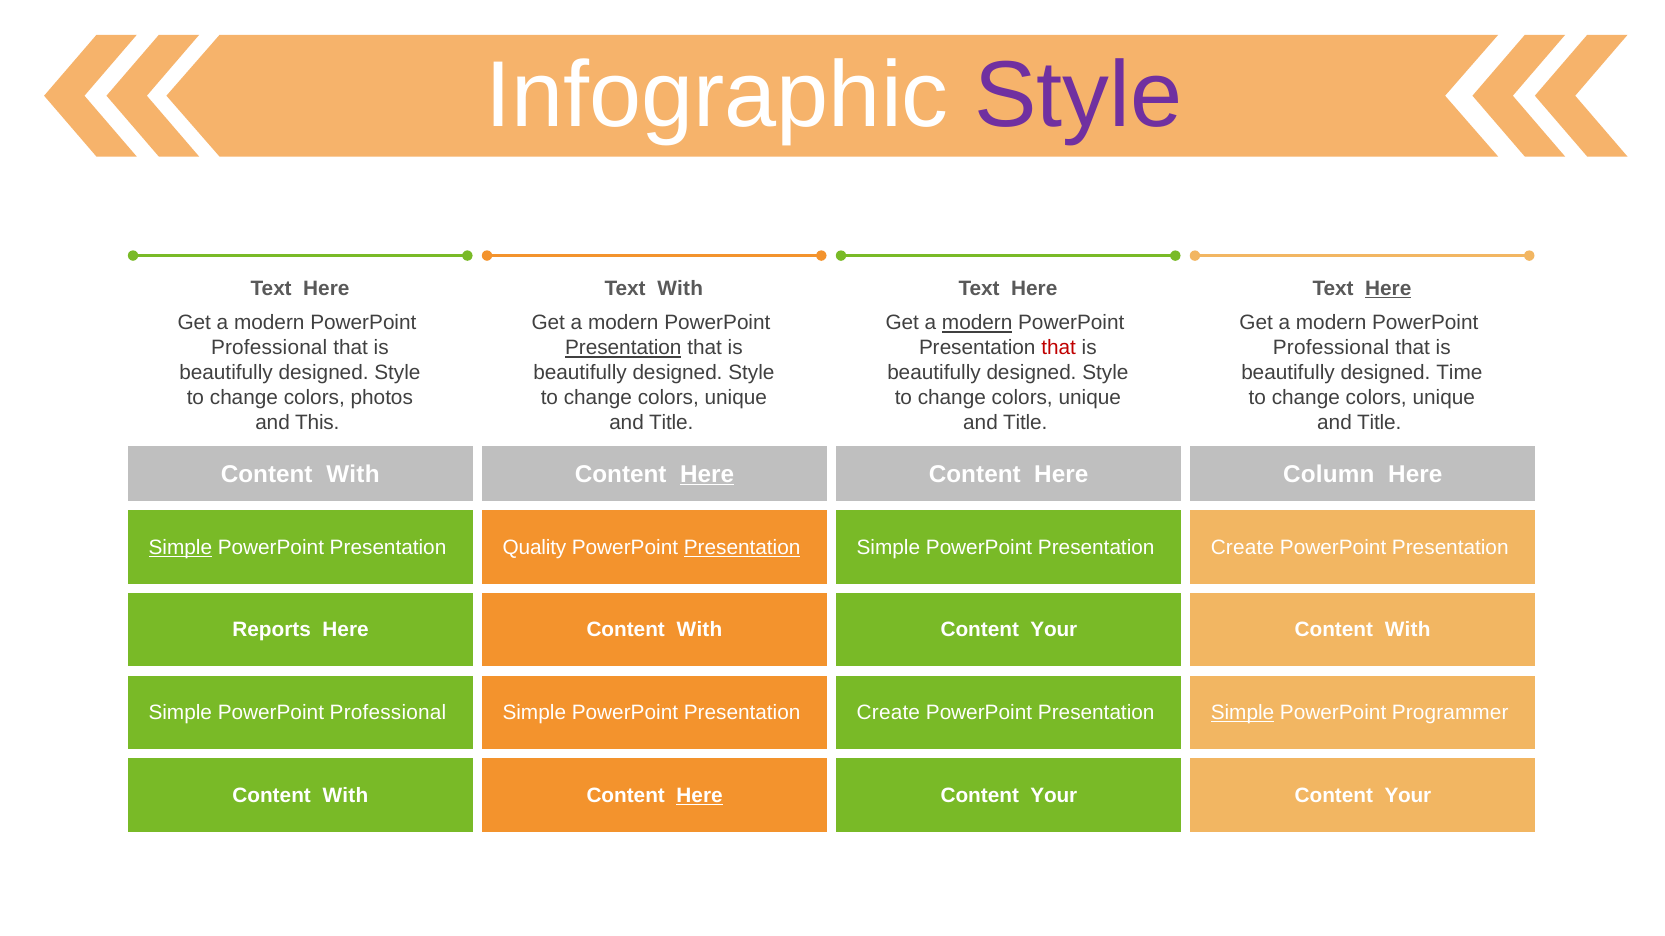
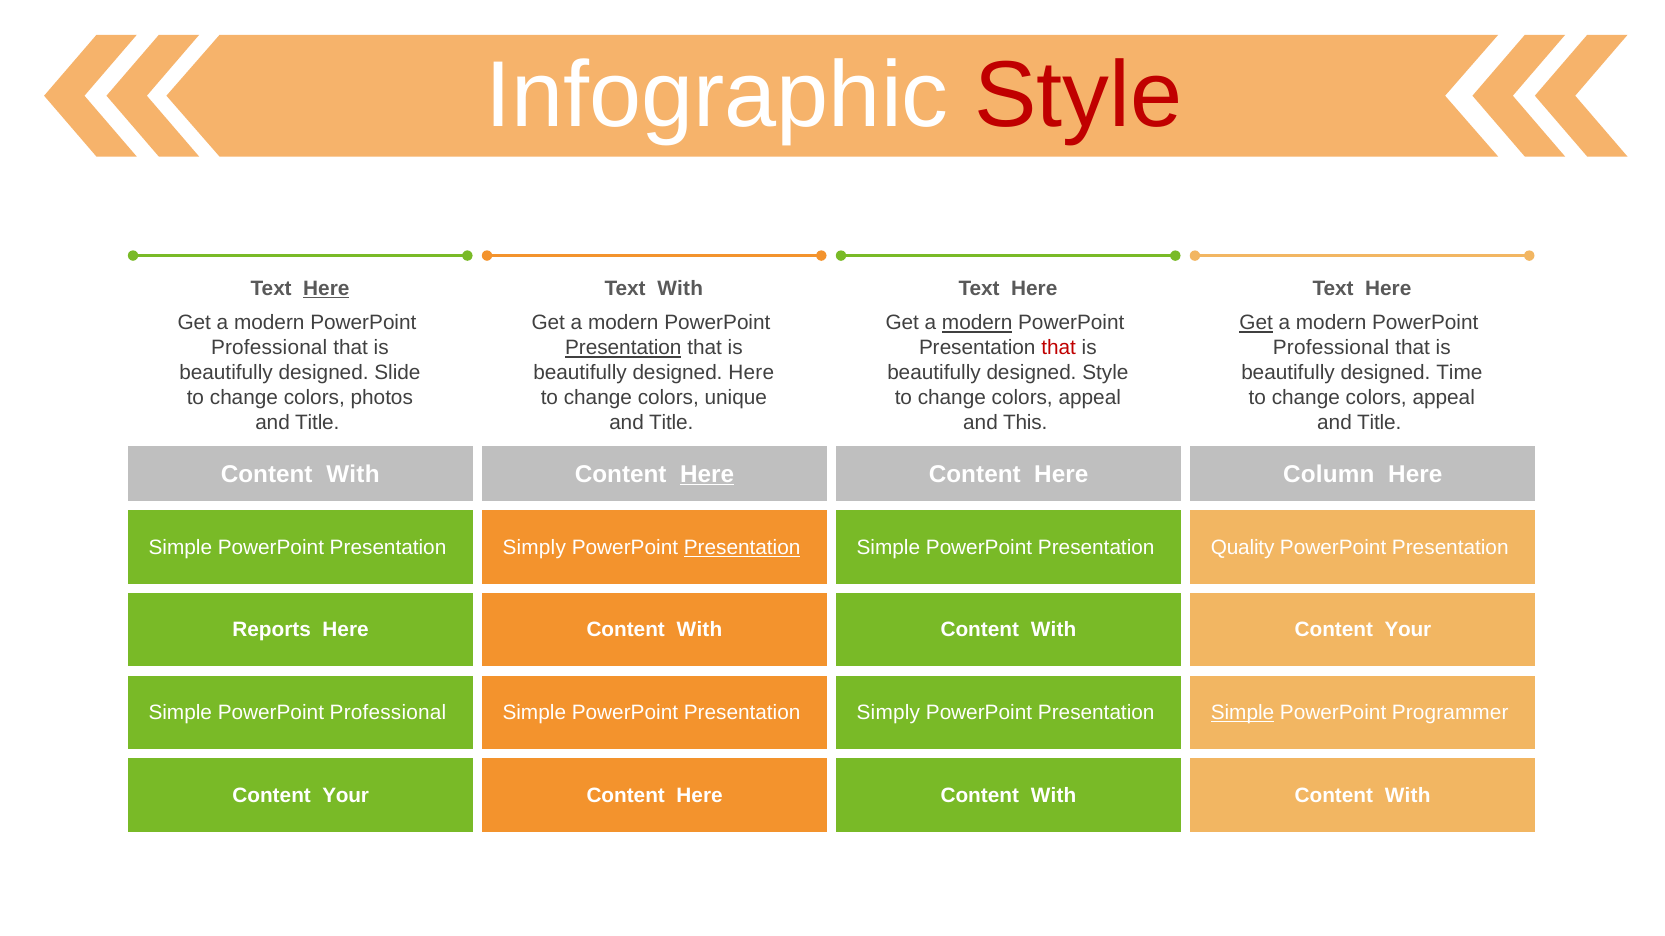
Style at (1079, 95) colour: purple -> red
Here at (326, 289) underline: none -> present
Here at (1388, 289) underline: present -> none
Get at (1256, 323) underline: none -> present
Style at (397, 373): Style -> Slide
Style at (751, 373): Style -> Here
unique at (1090, 398): unique -> appeal
unique at (1444, 398): unique -> appeal
This at (317, 423): This -> Title
Title at (1025, 423): Title -> This
Simple at (180, 548) underline: present -> none
Quality at (534, 548): Quality -> Simply
Create at (1242, 548): Create -> Quality
Your at (1054, 630): Your -> With
With at (1408, 630): With -> Your
Create at (888, 713): Create -> Simply
With at (345, 796): With -> Your
Here at (700, 796) underline: present -> none
Your at (1054, 796): Your -> With
Your at (1408, 796): Your -> With
